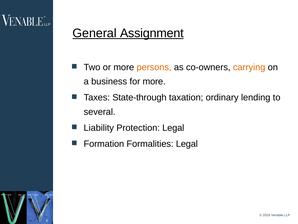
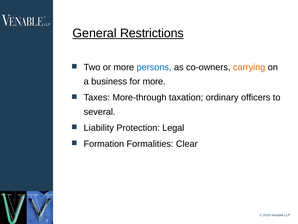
Assignment: Assignment -> Restrictions
persons colour: orange -> blue
State-through: State-through -> More-through
lending: lending -> officers
Formalities Legal: Legal -> Clear
